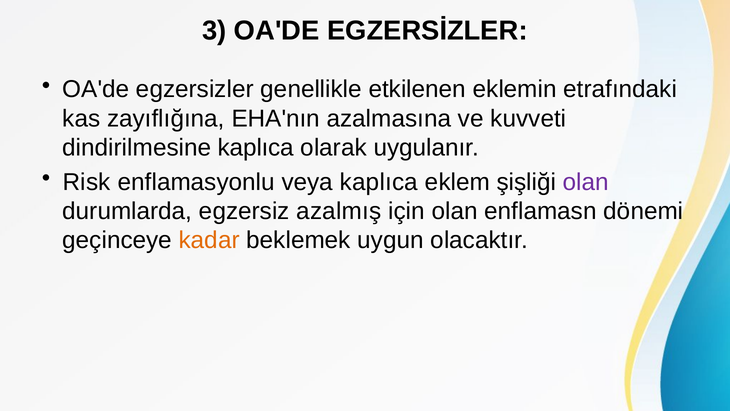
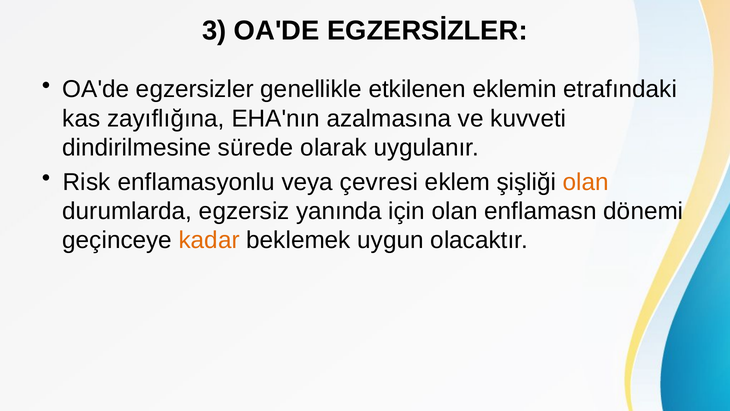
dindirilmesine kaplıca: kaplıca -> sürede
veya kaplıca: kaplıca -> çevresi
olan at (586, 182) colour: purple -> orange
azalmış: azalmış -> yanında
